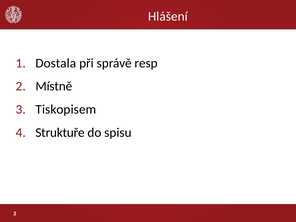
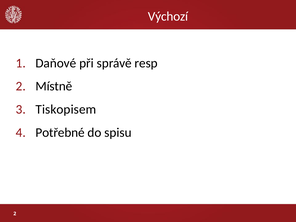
Hlášení: Hlášení -> Výchozí
Dostala: Dostala -> Daňové
Struktuře: Struktuře -> Potřebné
